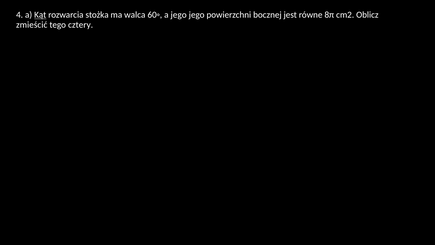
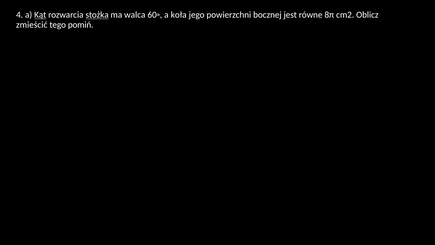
stożka underline: none -> present
a jego: jego -> koła
cztery: cztery -> pomiń
